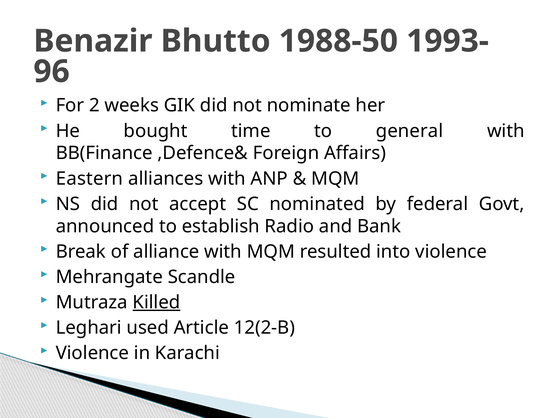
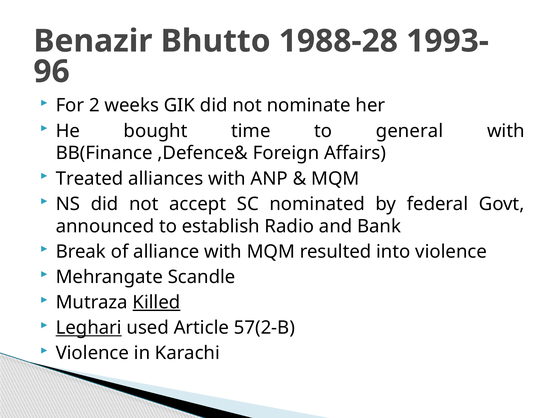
1988-50: 1988-50 -> 1988-28
Eastern: Eastern -> Treated
Leghari underline: none -> present
12(2-B: 12(2-B -> 57(2-B
